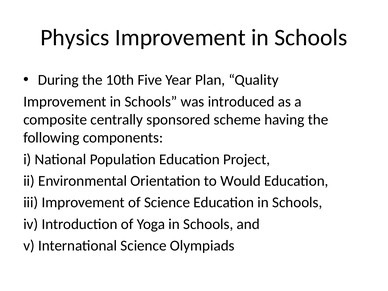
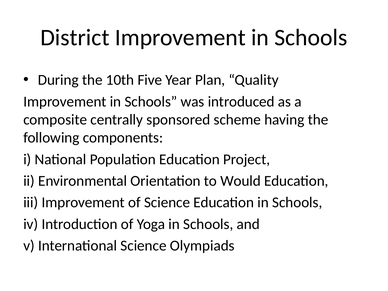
Physics: Physics -> District
